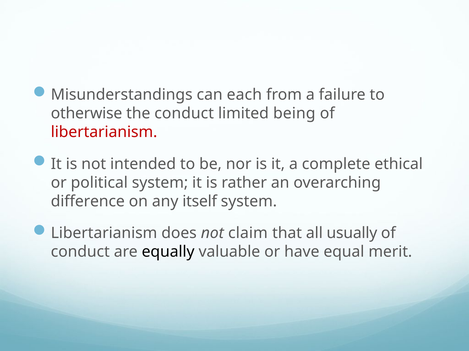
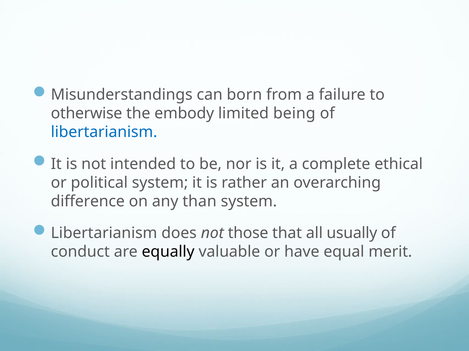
each: each -> born
the conduct: conduct -> embody
libertarianism at (104, 132) colour: red -> blue
itself: itself -> than
claim: claim -> those
